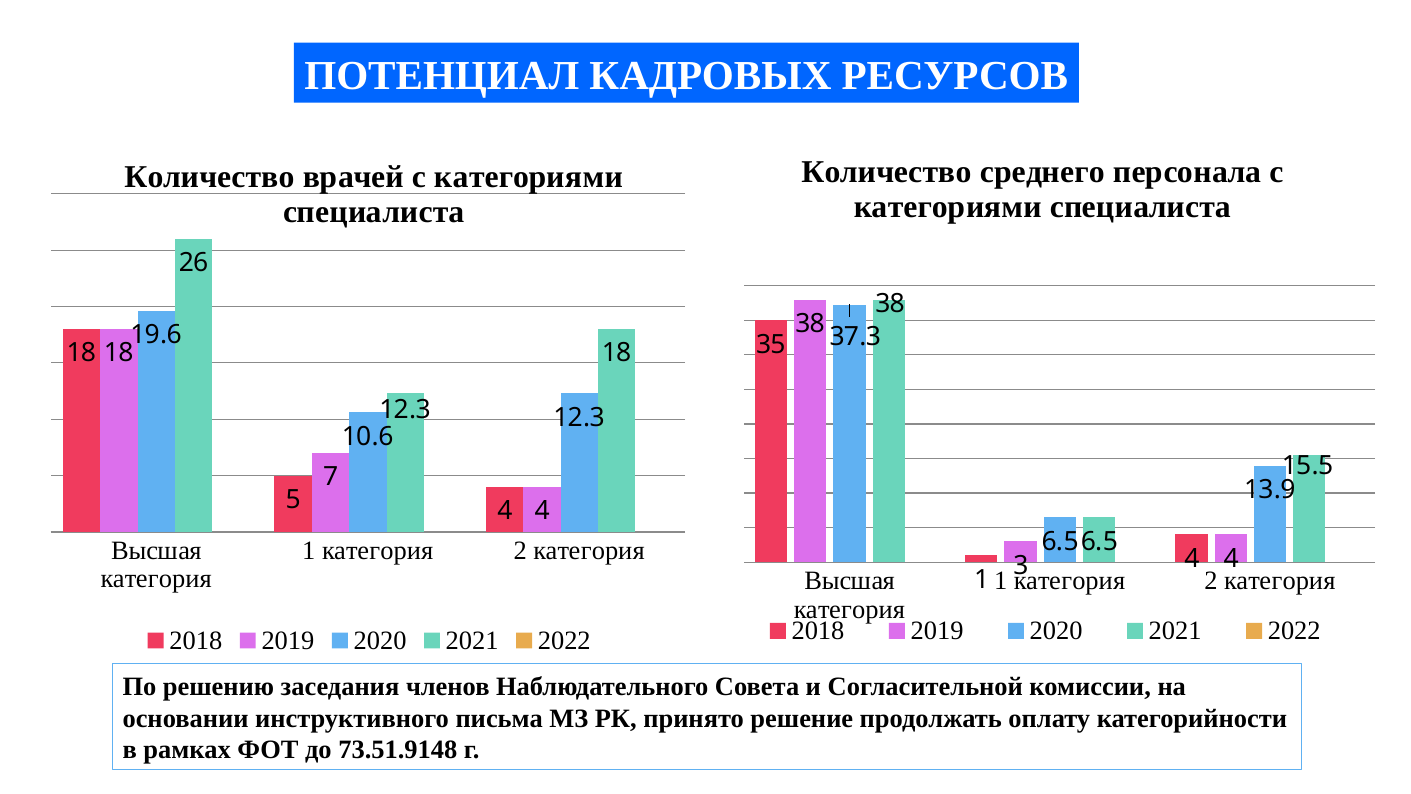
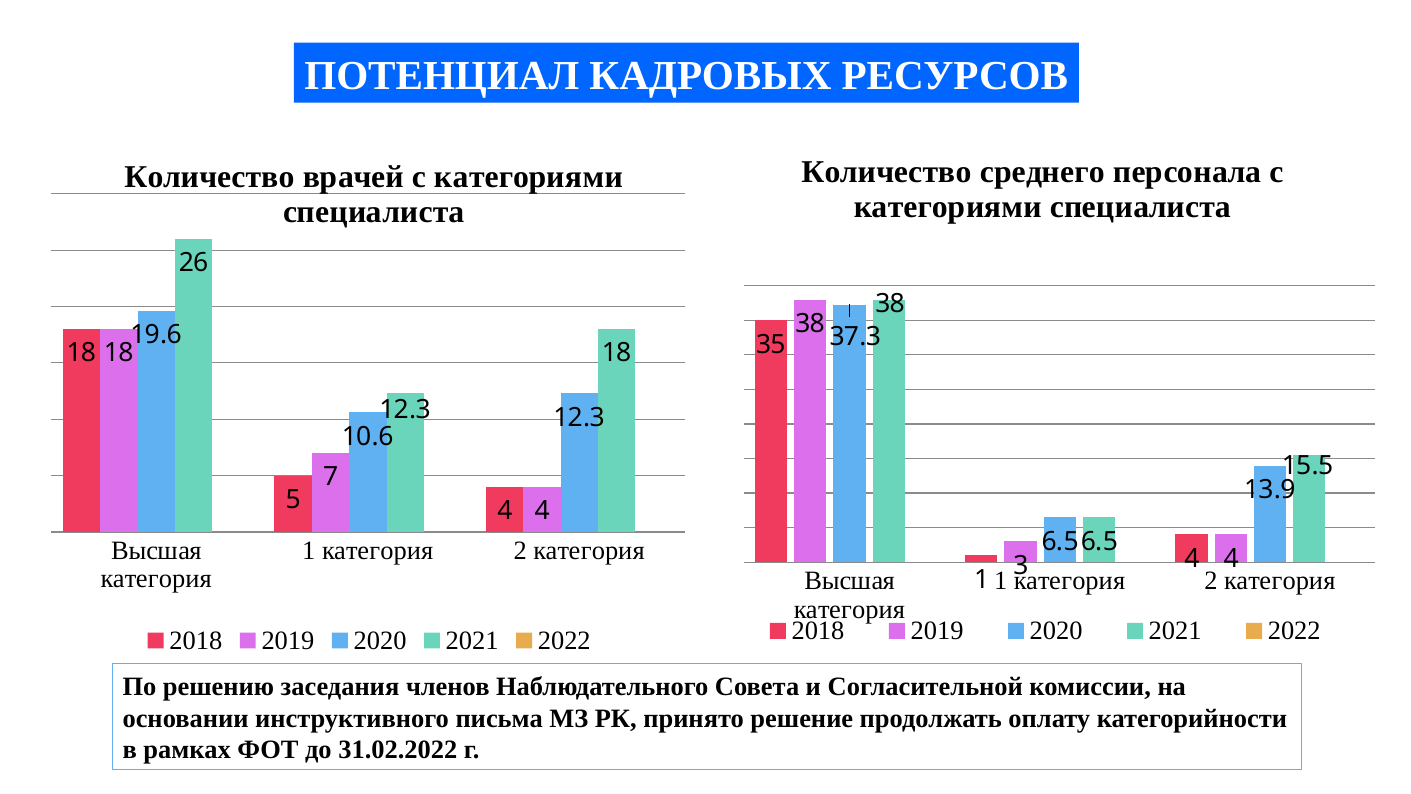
73.51.9148: 73.51.9148 -> 31.02.2022
